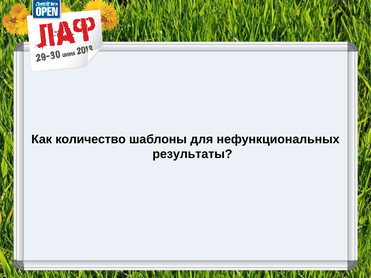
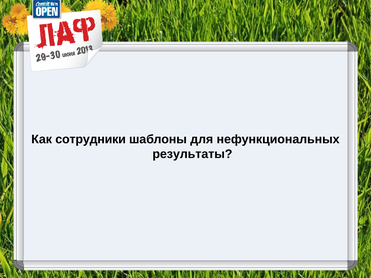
количество: количество -> сотрудники
